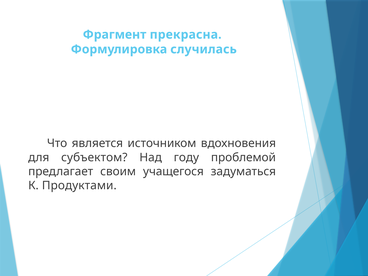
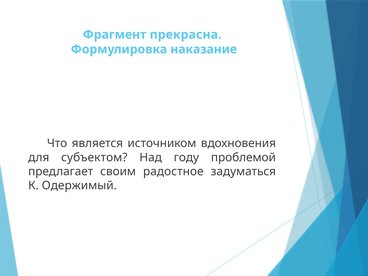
случилась: случилась -> наказание
учащегося: учащегося -> радостное
Продуктами: Продуктами -> Одержимый
